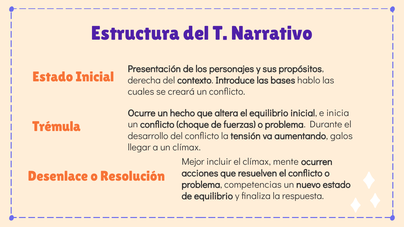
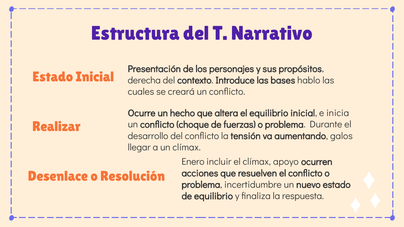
Trémula: Trémula -> Realizar
Mejor: Mejor -> Enero
mente: mente -> apoyo
competencias: competencias -> incertidumbre
